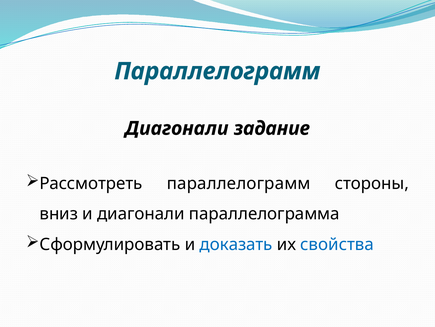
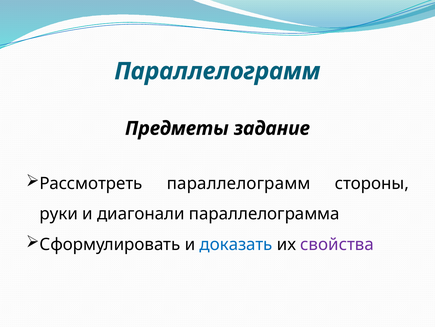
Диагонали at (177, 128): Диагонали -> Предметы
вниз: вниз -> руки
свойства colour: blue -> purple
